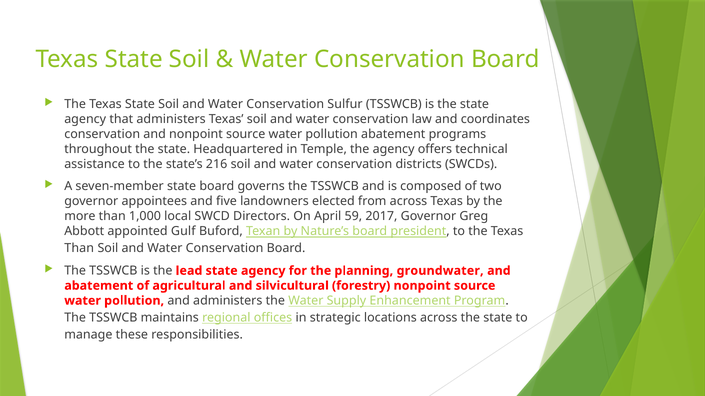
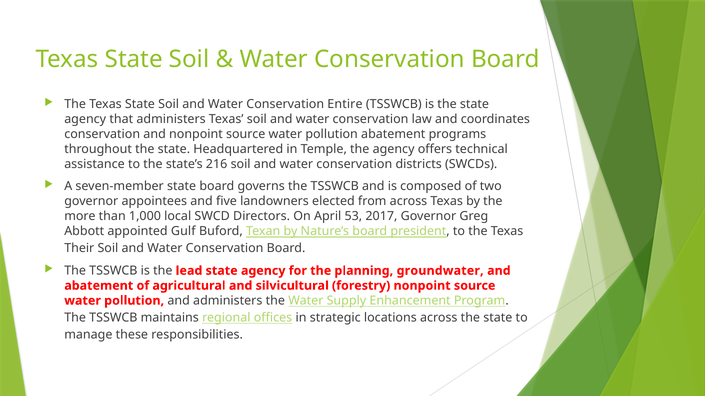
Sulfur: Sulfur -> Entire
59: 59 -> 53
Than at (79, 249): Than -> Their
